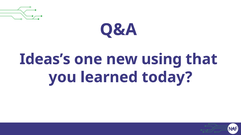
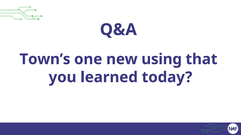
Ideas’s: Ideas’s -> Town’s
